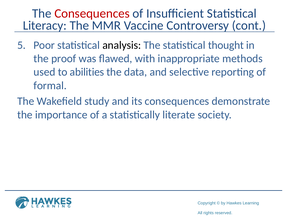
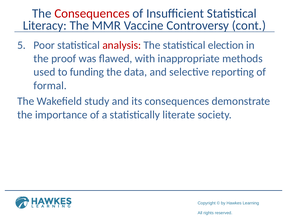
analysis colour: black -> red
thought: thought -> election
abilities: abilities -> funding
